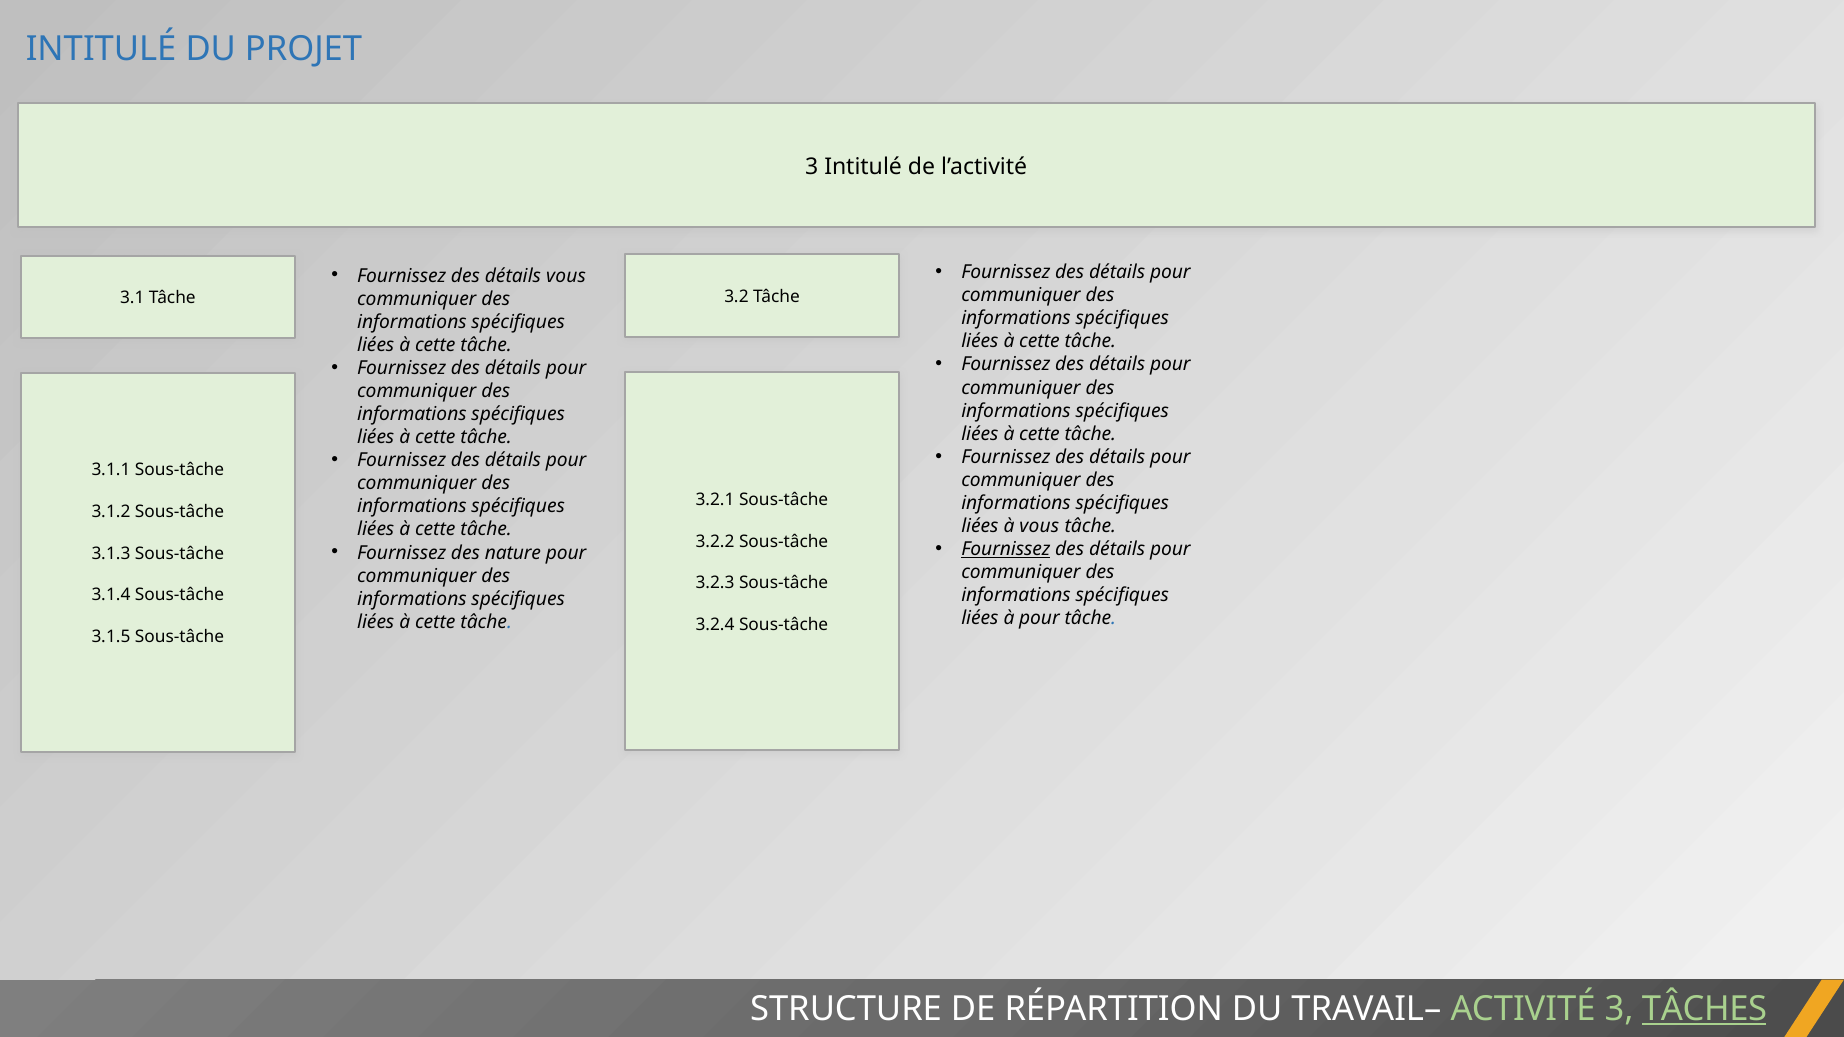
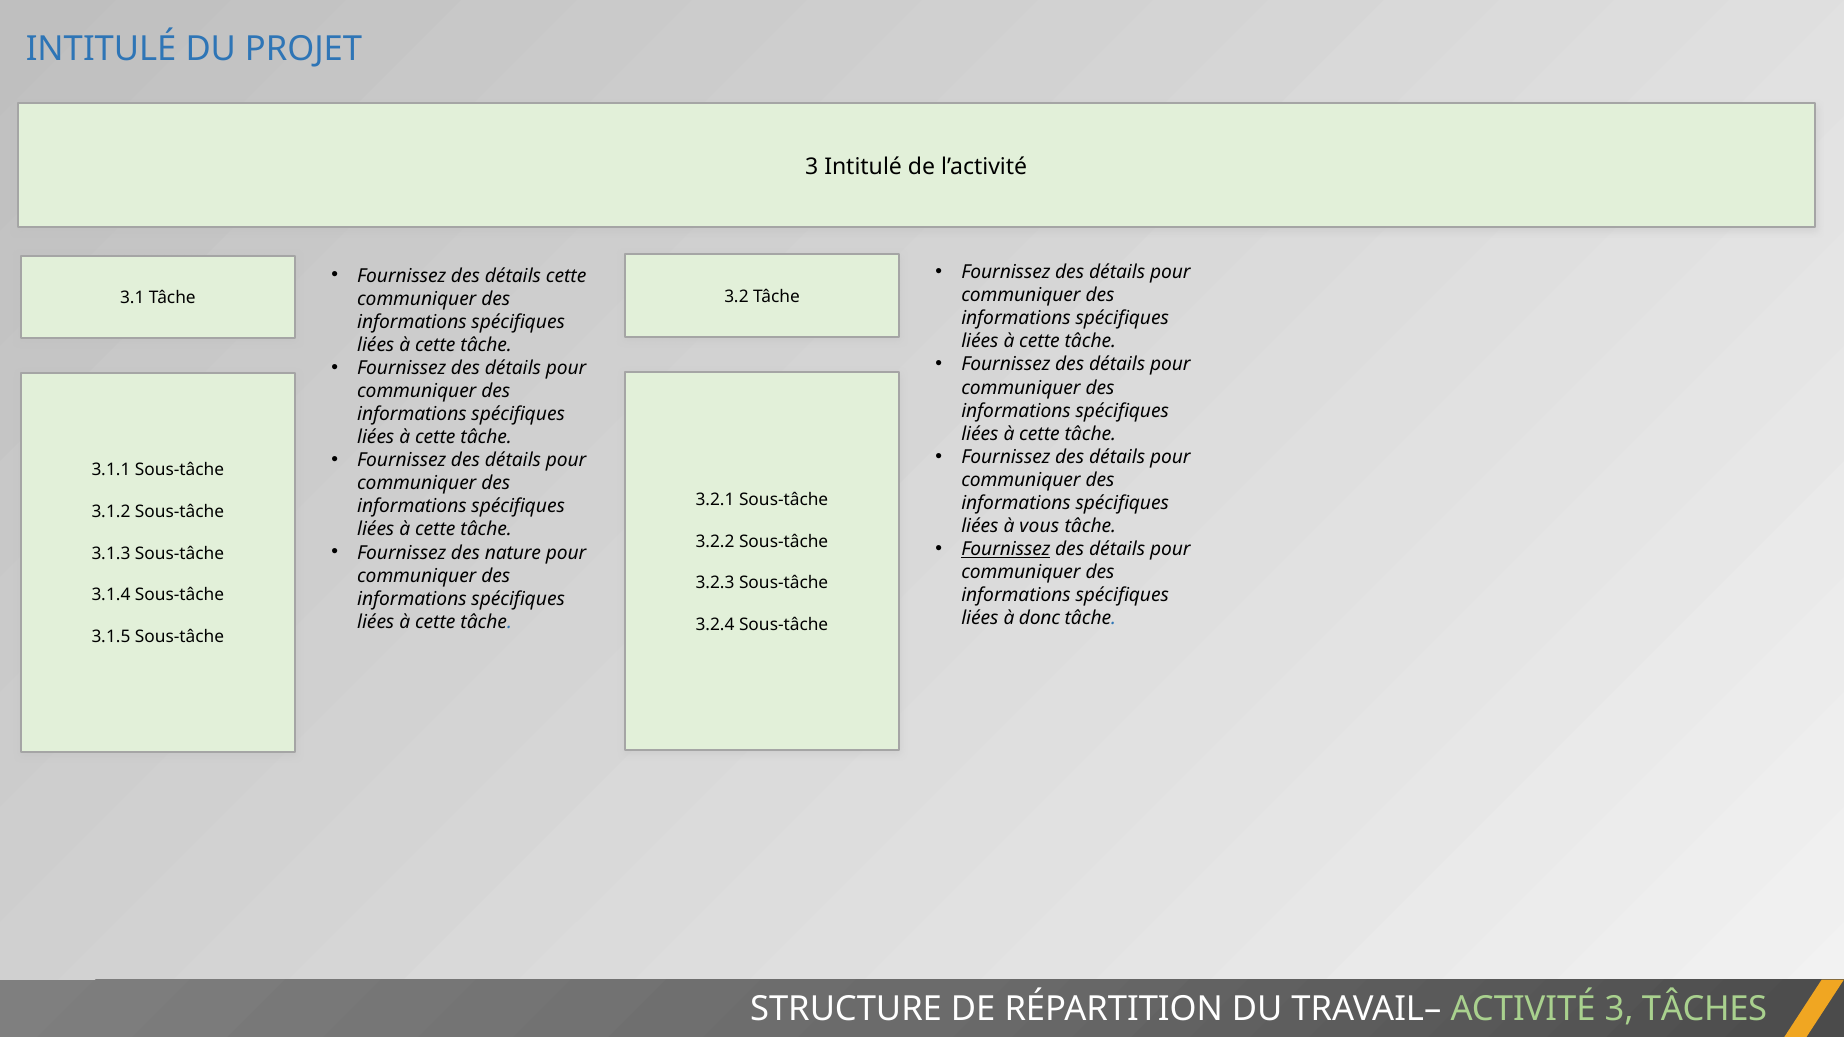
détails vous: vous -> cette
à pour: pour -> donc
TÂCHES underline: present -> none
